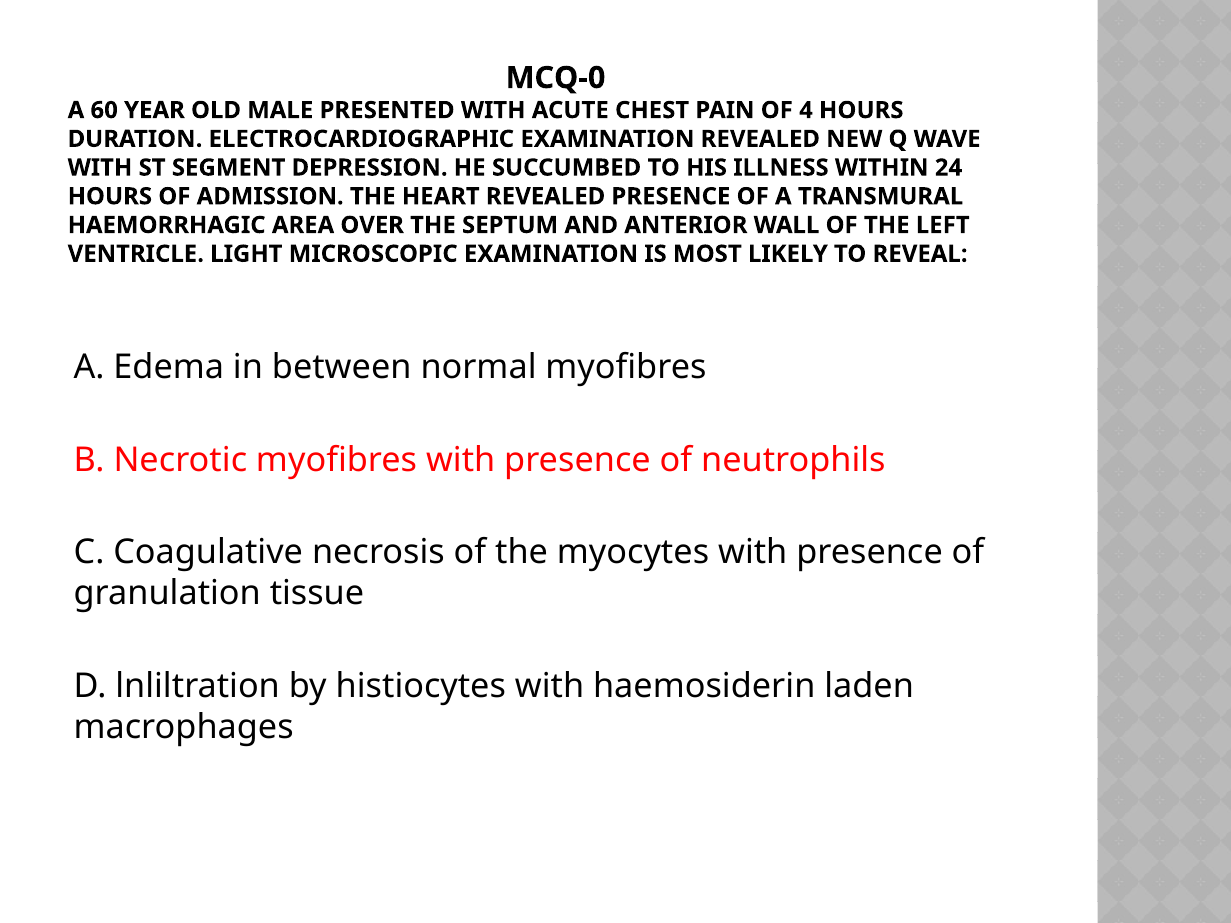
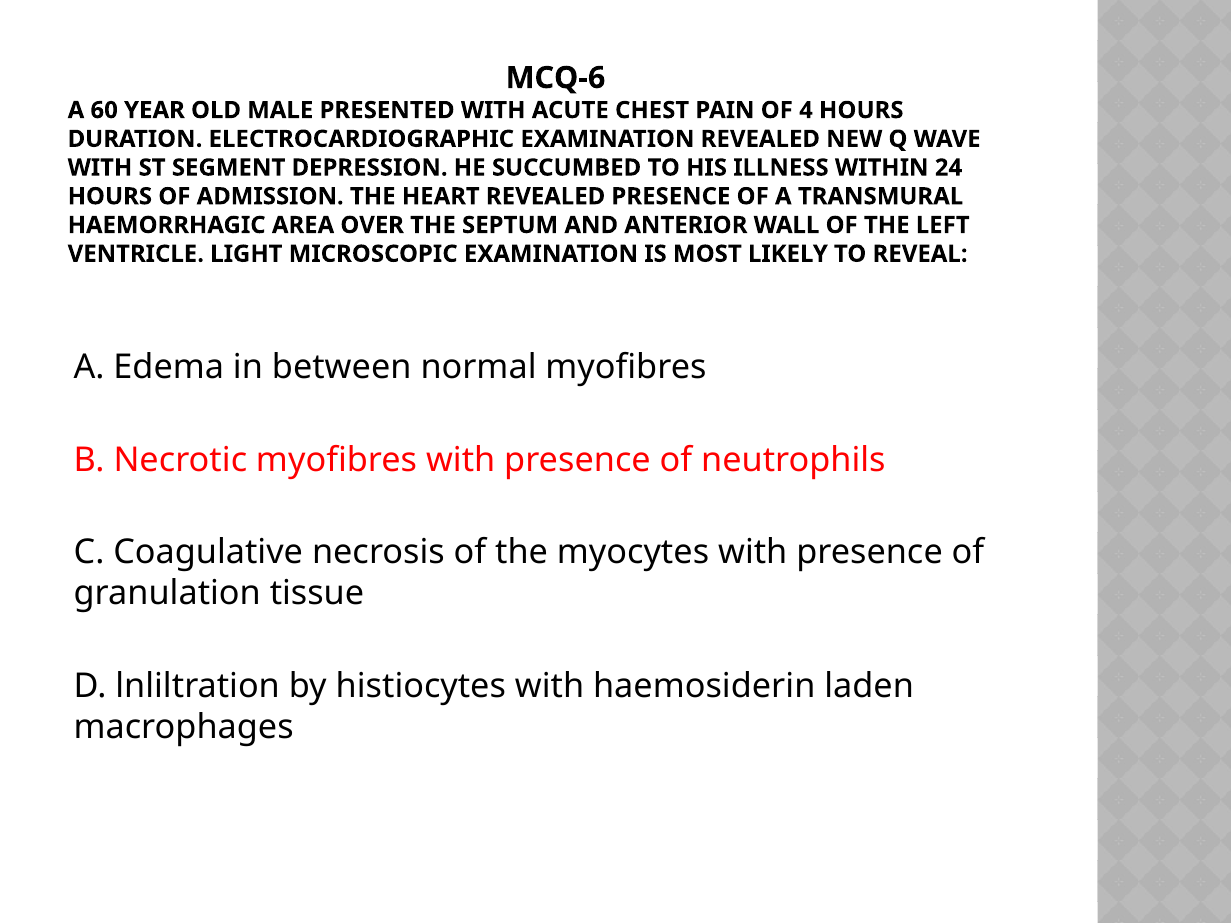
MCQ-0: MCQ-0 -> MCQ-6
